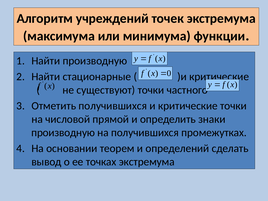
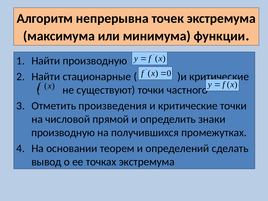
учреждений: учреждений -> непрерывна
Отметить получившихся: получившихся -> произведения
